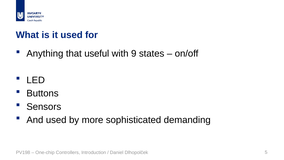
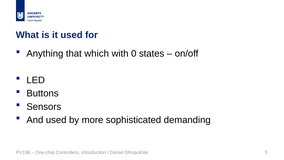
useful: useful -> which
9: 9 -> 0
